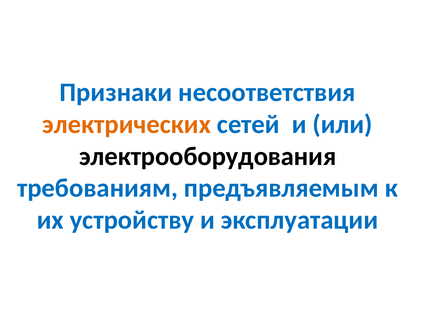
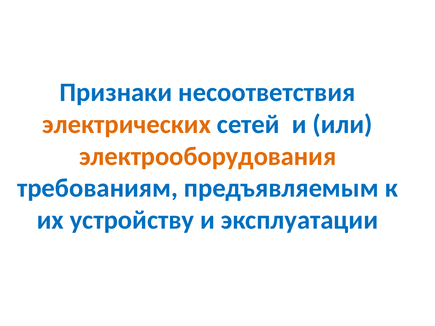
электрооборудования colour: black -> orange
